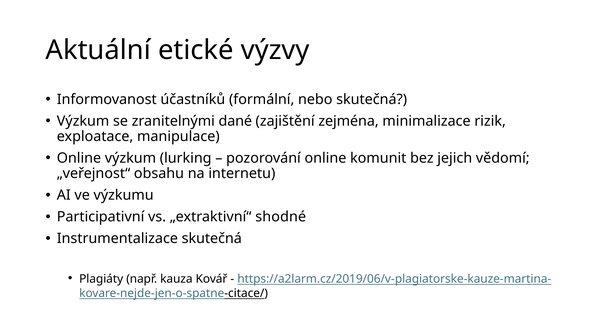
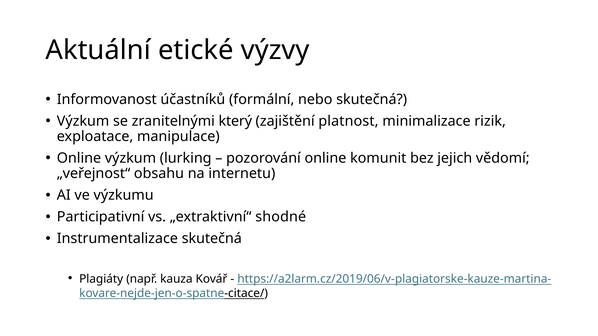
dané: dané -> který
zejména: zejména -> platnost
